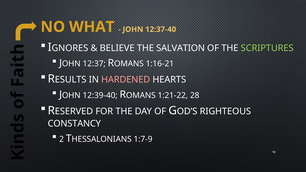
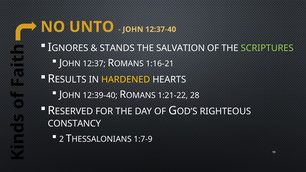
WHAT: WHAT -> UNTO
BELIEVE: BELIEVE -> STANDS
HARDENED colour: pink -> yellow
